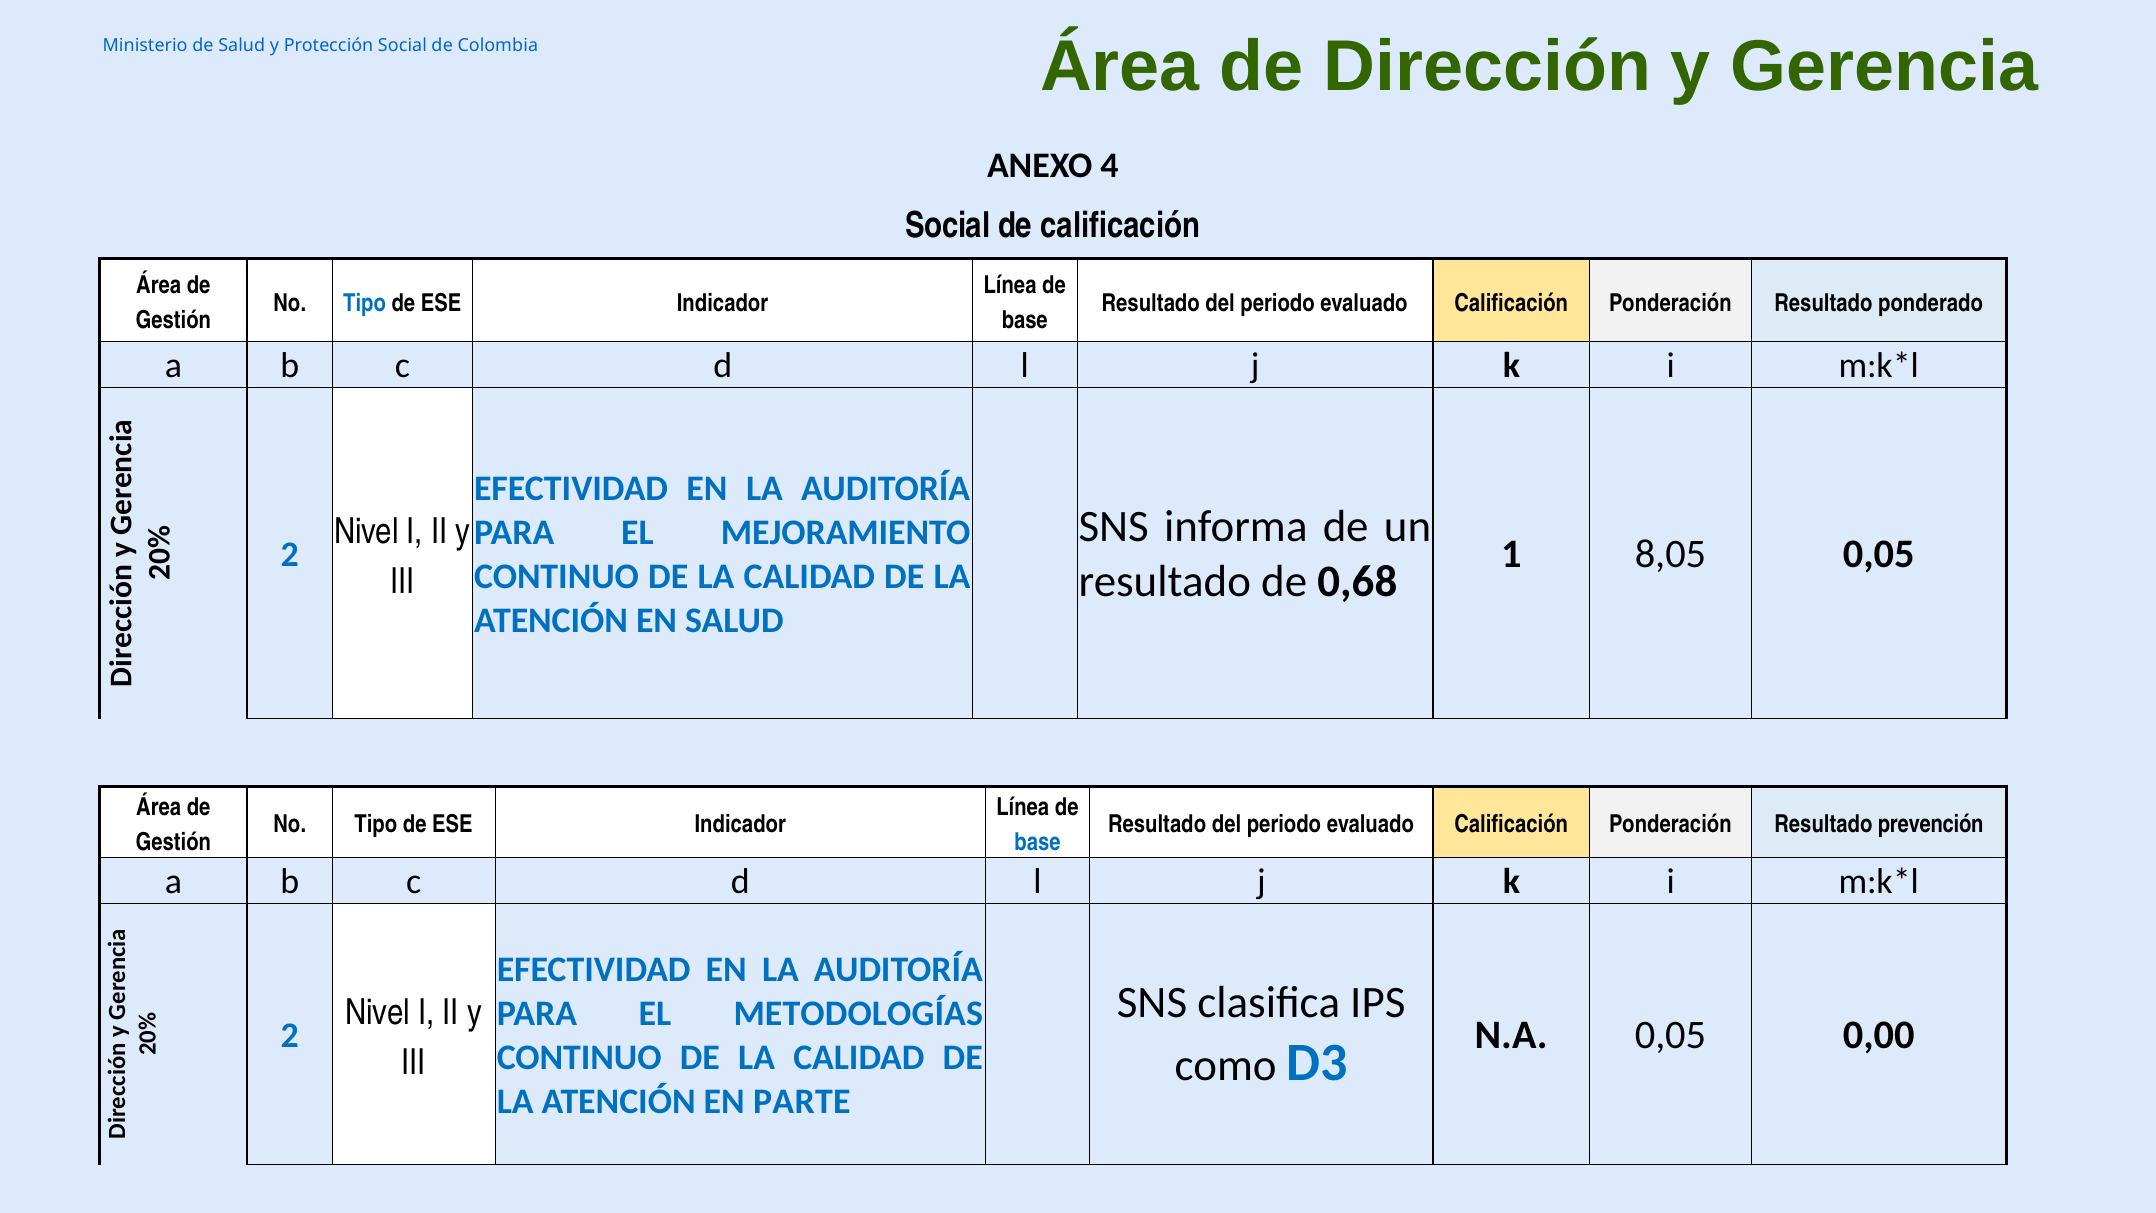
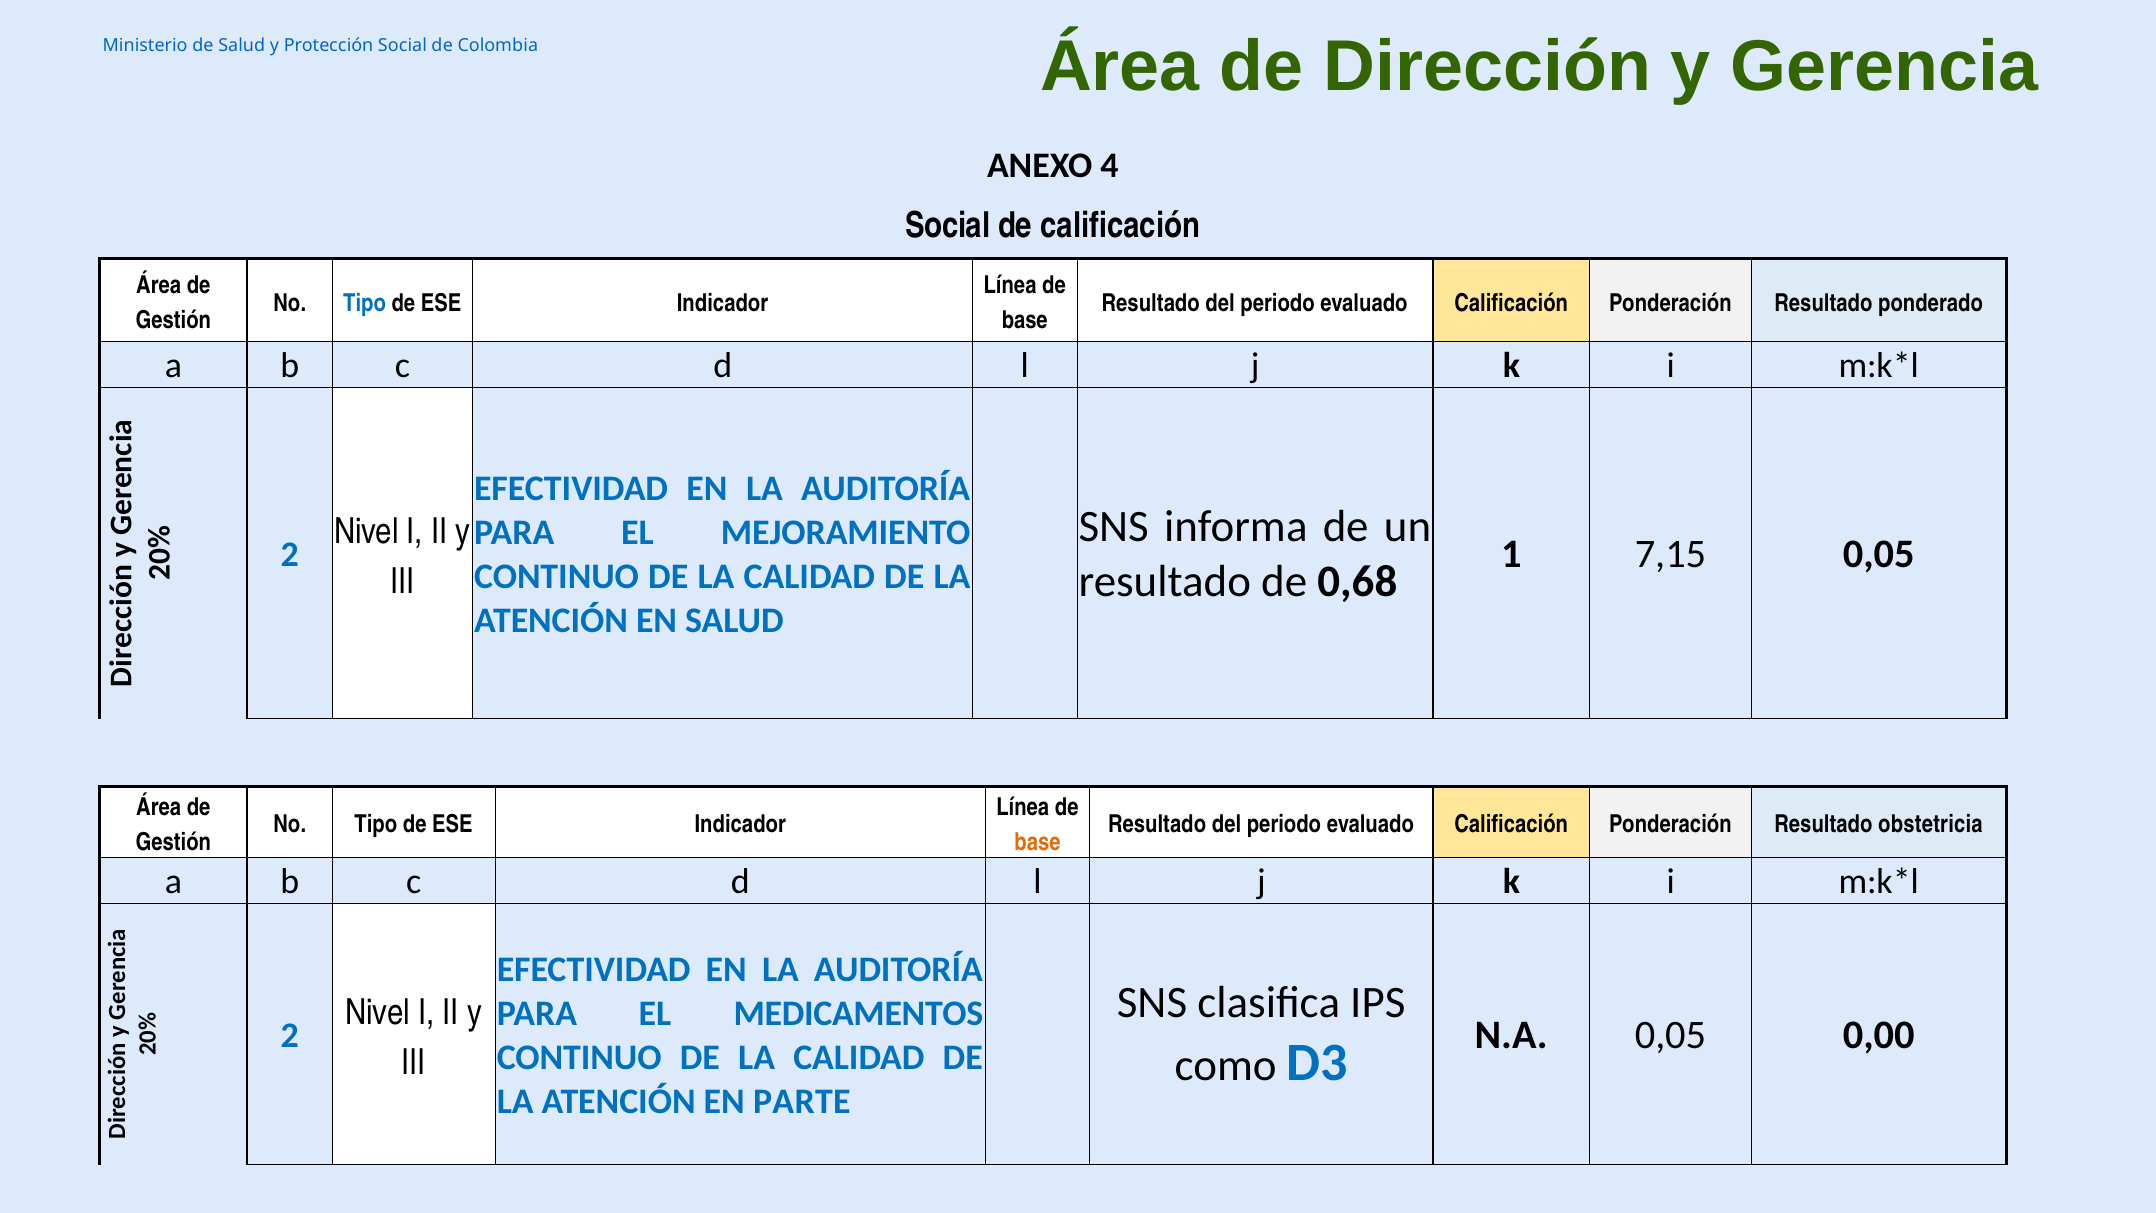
8,05: 8,05 -> 7,15
prevención: prevención -> obstetricia
base at (1038, 842) colour: blue -> orange
METODOLOGÍAS: METODOLOGÍAS -> MEDICAMENTOS
